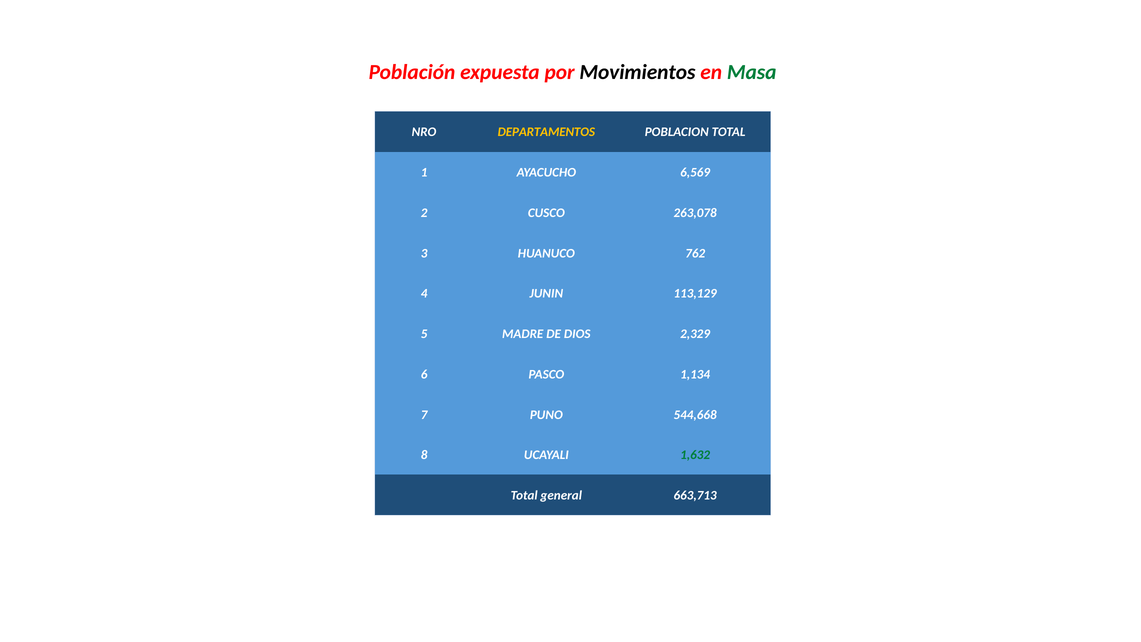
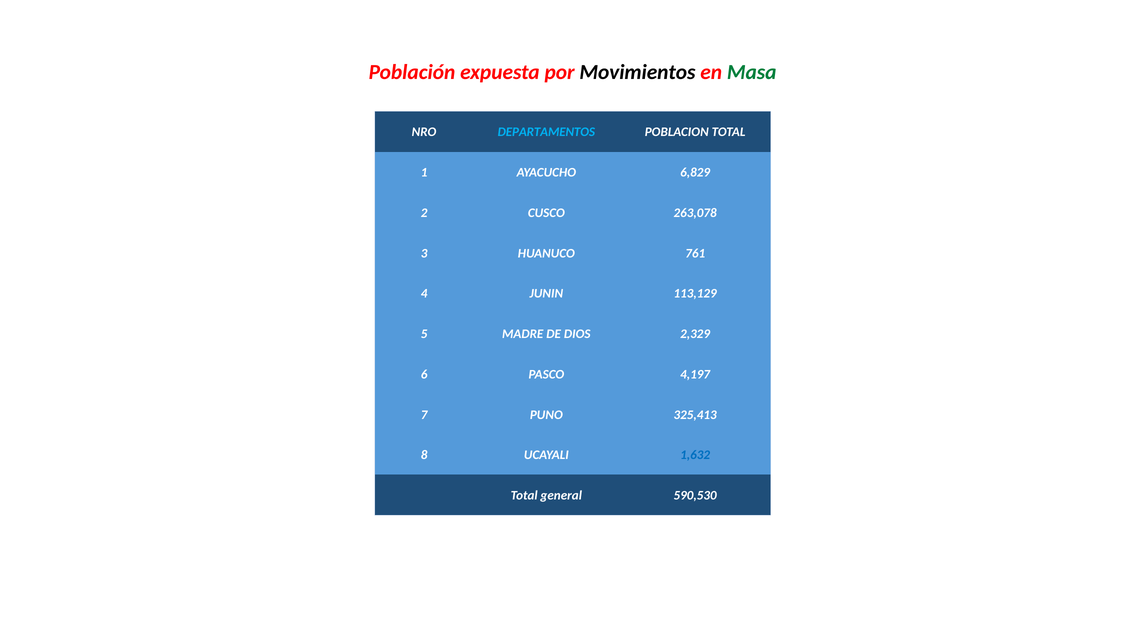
DEPARTAMENTOS colour: yellow -> light blue
6,569: 6,569 -> 6,829
762: 762 -> 761
1,134: 1,134 -> 4,197
544,668: 544,668 -> 325,413
1,632 colour: green -> blue
663,713: 663,713 -> 590,530
